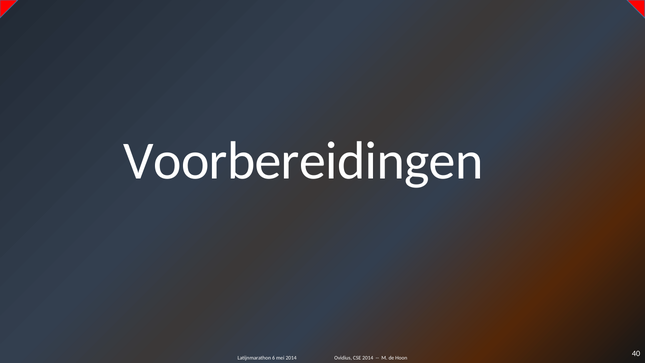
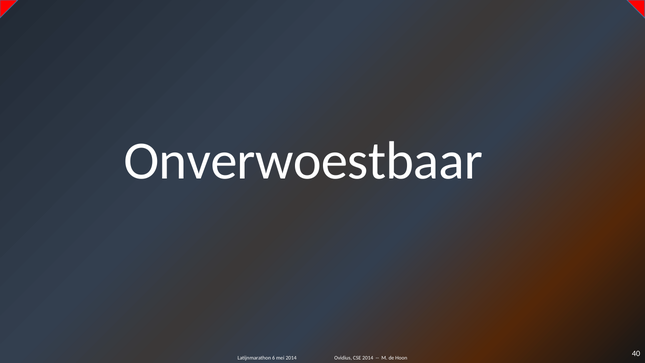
Voorbereidingen: Voorbereidingen -> Onverwoestbaar
